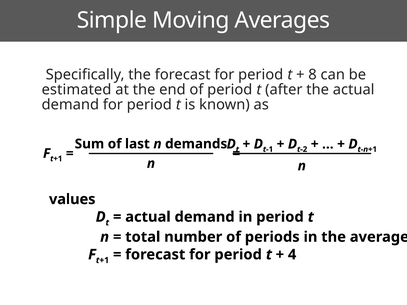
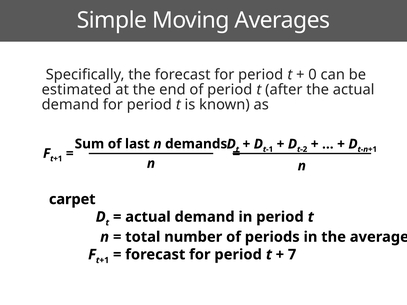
8: 8 -> 0
values: values -> carpet
4: 4 -> 7
